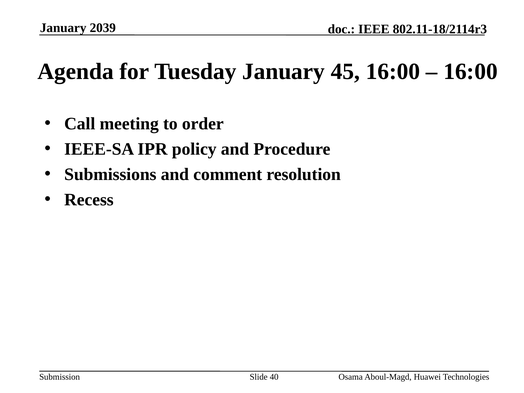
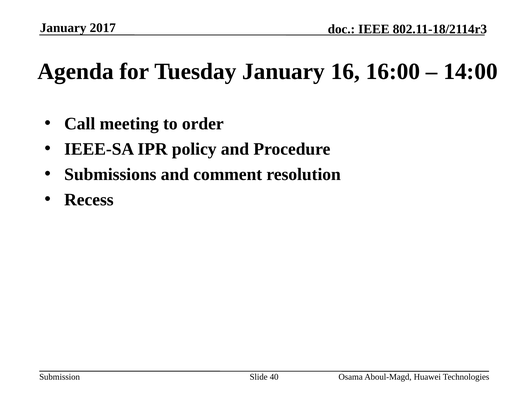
2039: 2039 -> 2017
45: 45 -> 16
16:00 at (471, 71): 16:00 -> 14:00
